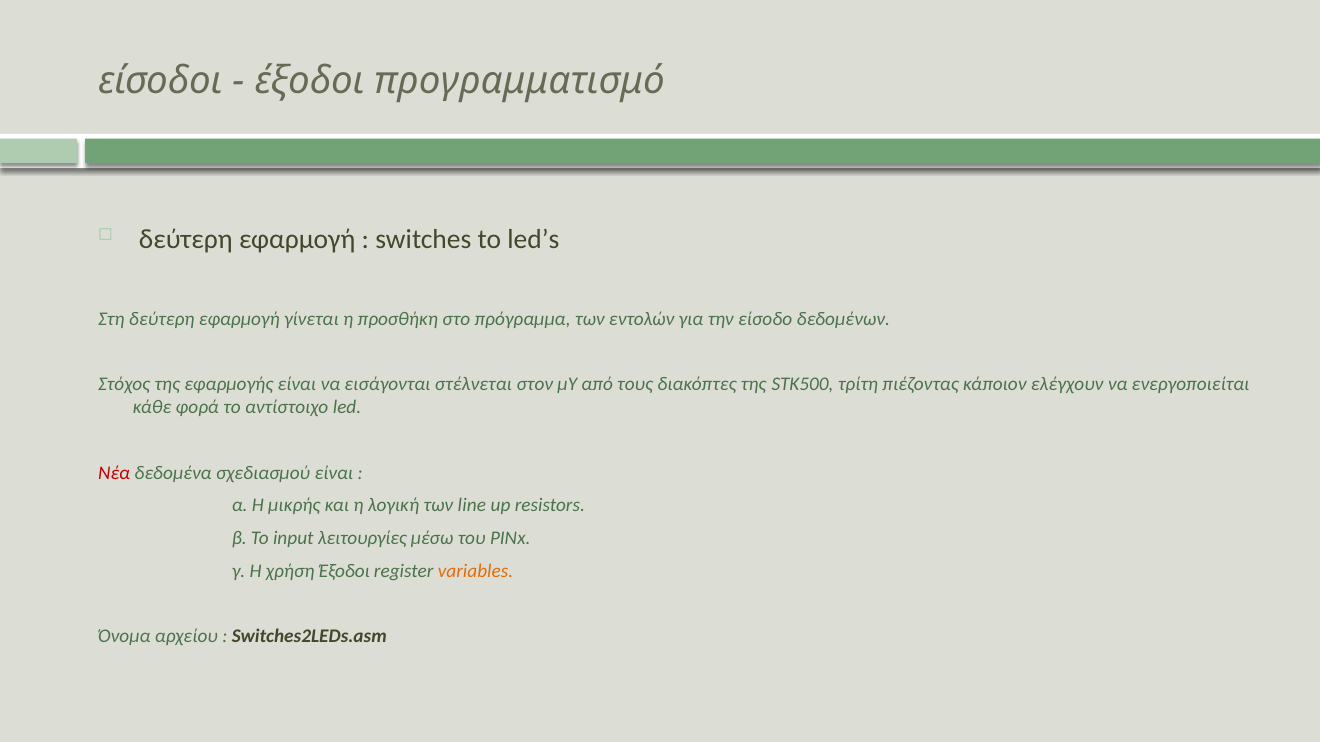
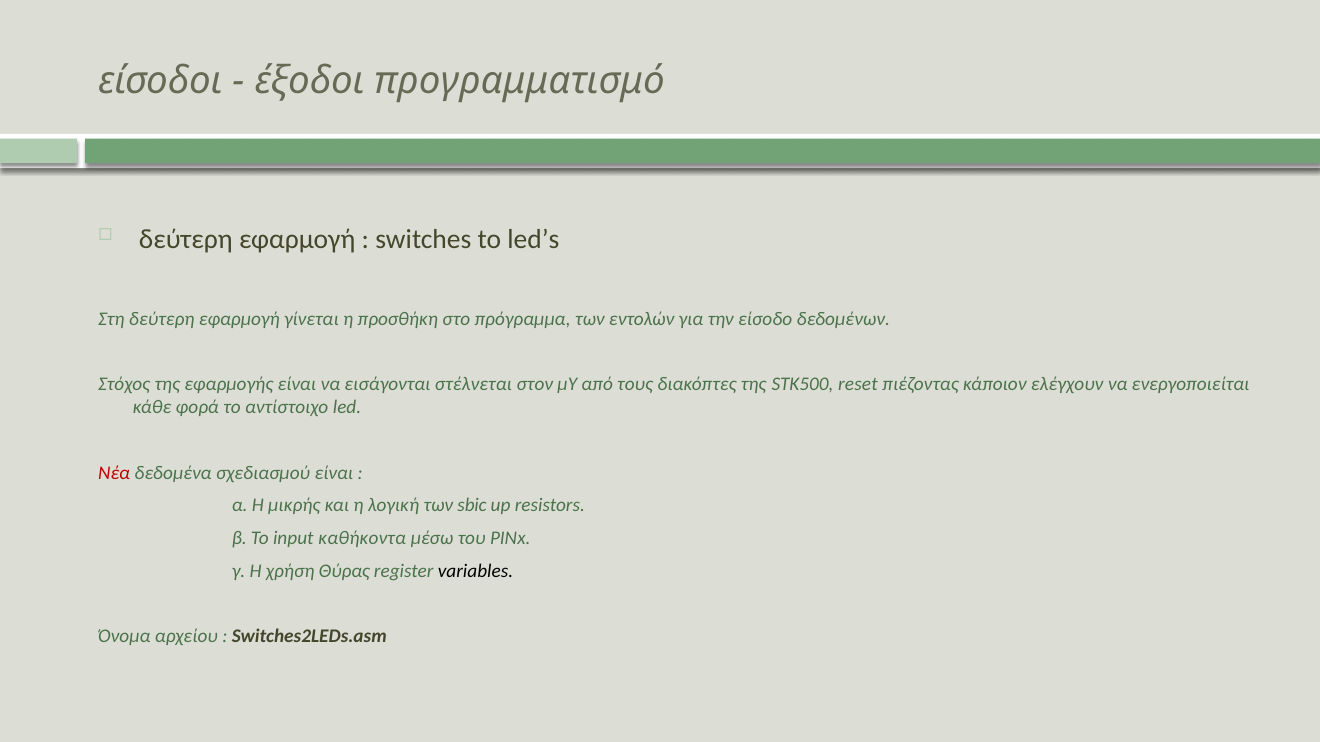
τρίτη: τρίτη -> reset
line: line -> sbic
λειτουργίες: λειτουργίες -> καθήκοντα
χρήση Έξοδοι: Έξοδοι -> Θύρας
variables colour: orange -> black
